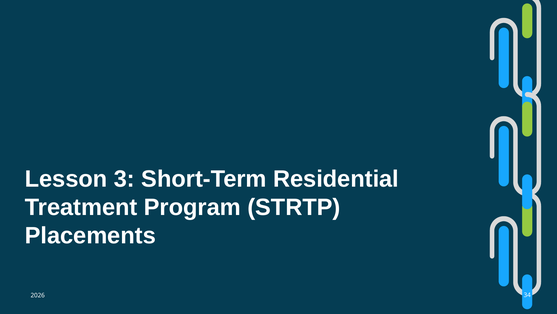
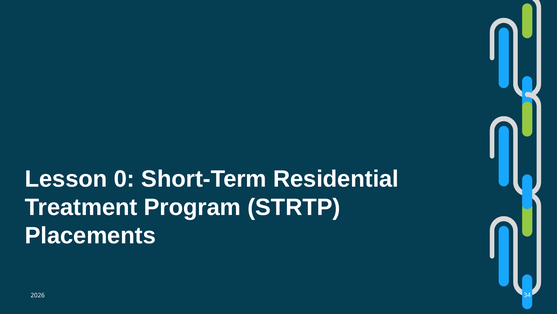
3: 3 -> 0
